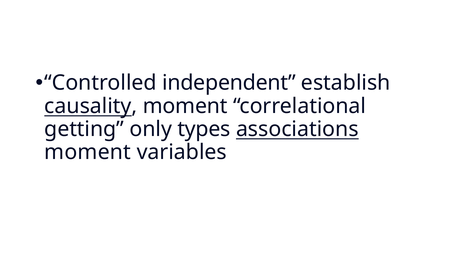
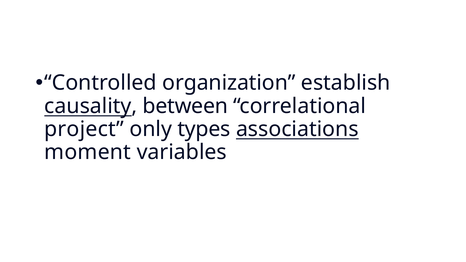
independent: independent -> organization
causality moment: moment -> between
getting: getting -> project
